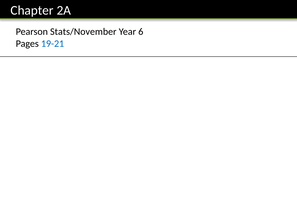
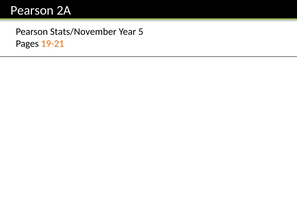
Chapter at (32, 10): Chapter -> Pearson
6: 6 -> 5
19-21 colour: blue -> orange
